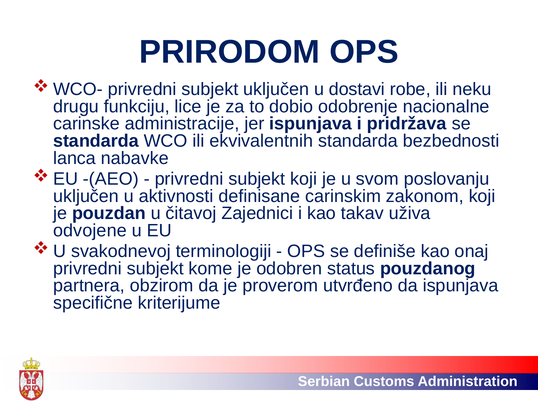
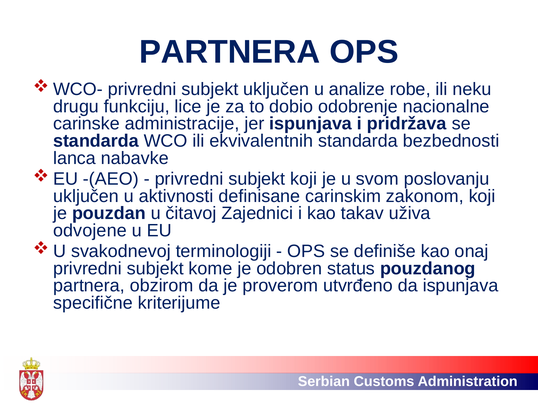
PRIRODOM at (230, 52): PRIRODOM -> PARTNERA
dostavi: dostavi -> analize
